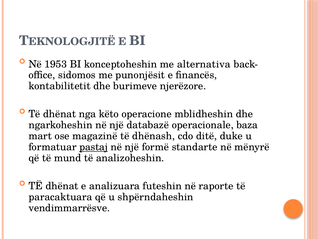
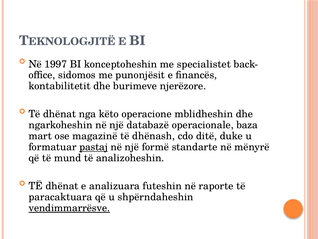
1953: 1953 -> 1997
alternativa: alternativa -> specialistet
vendimmarrësve underline: none -> present
